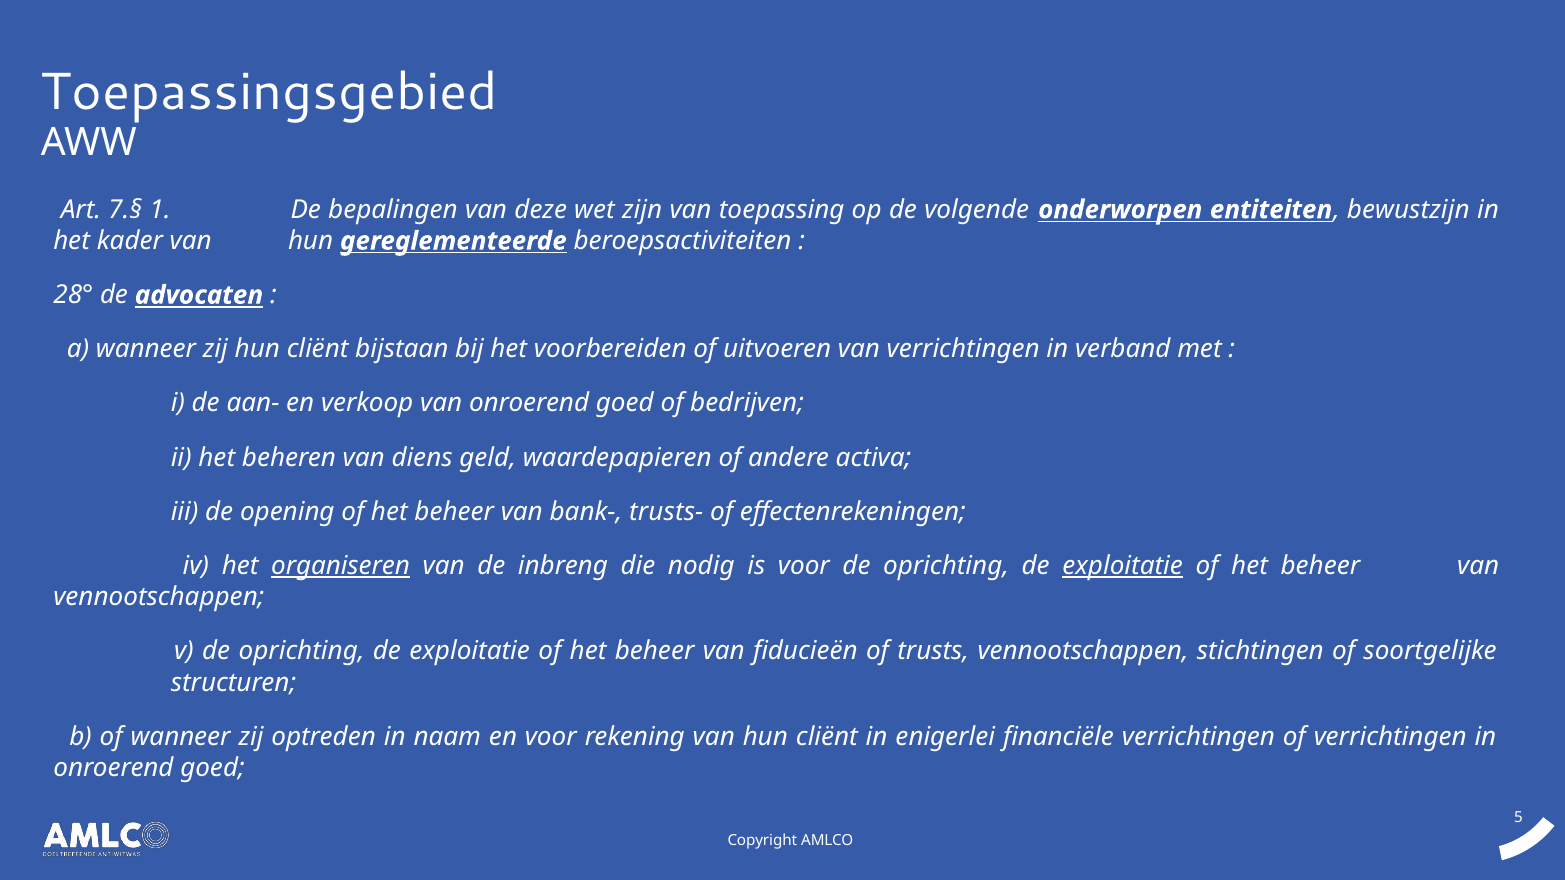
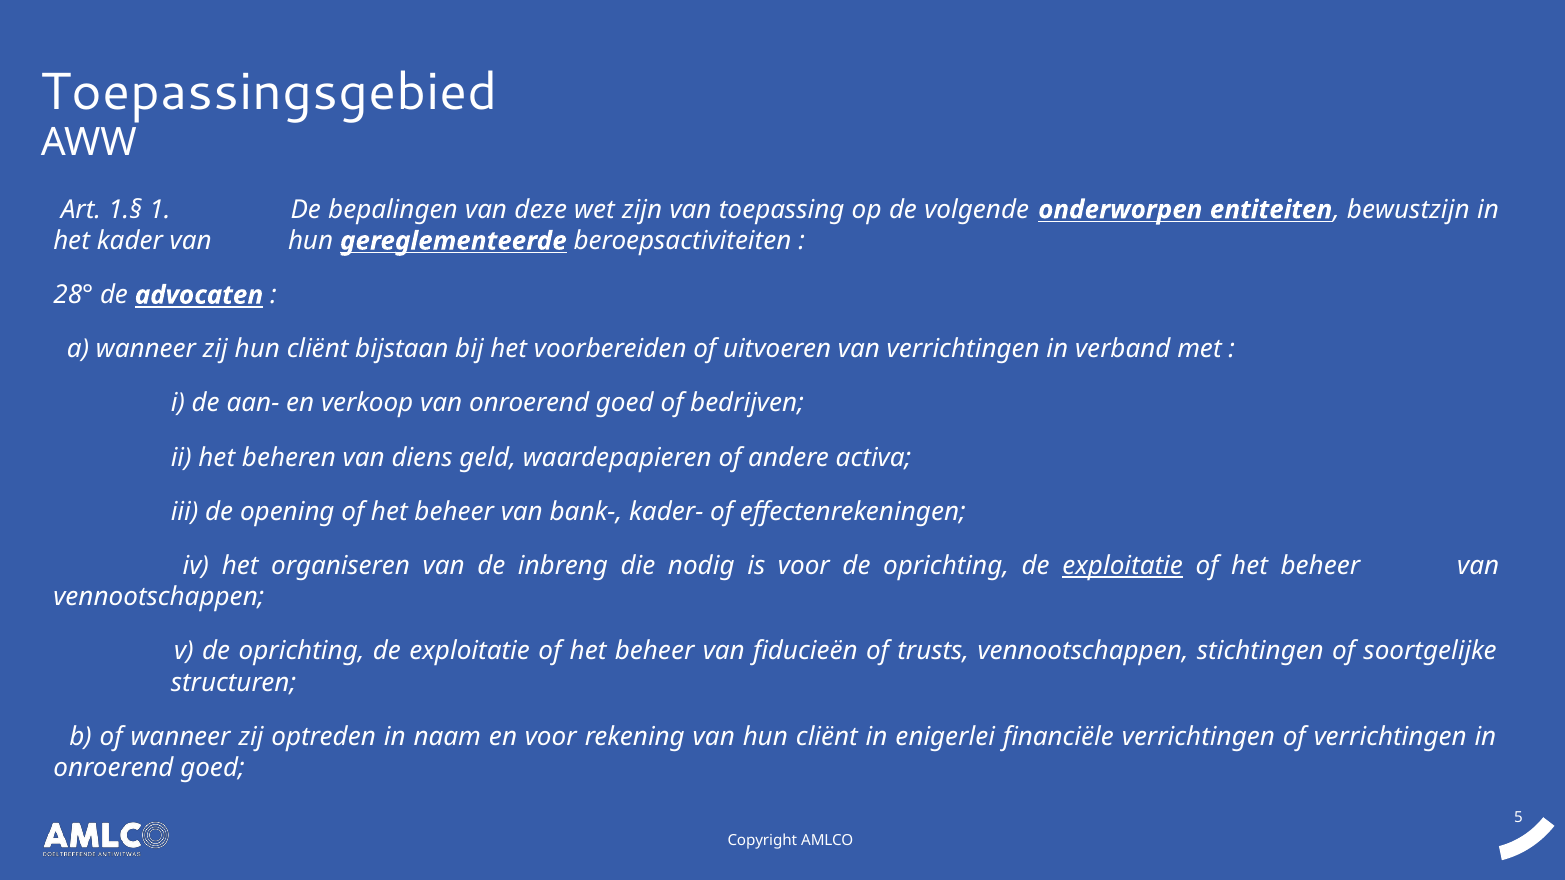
7.§: 7.§ -> 1.§
trusts-: trusts- -> kader-
organiseren underline: present -> none
